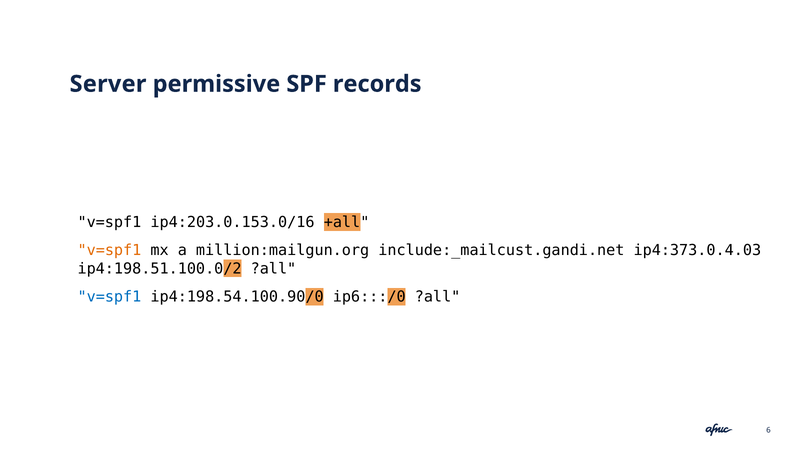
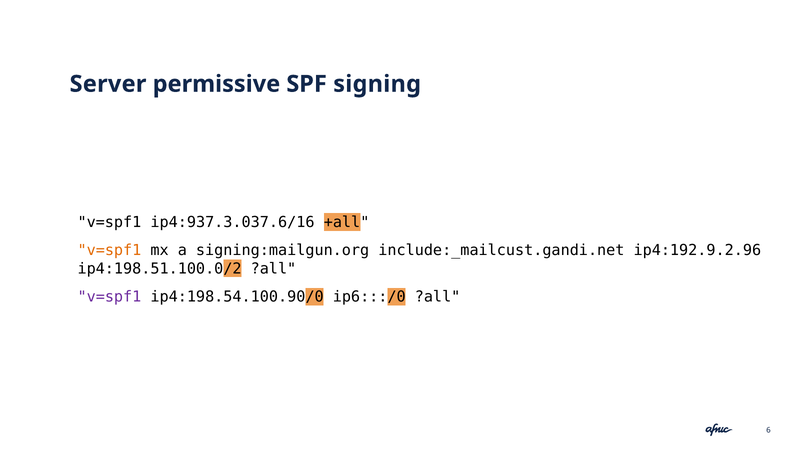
records: records -> signing
ip4:203.0.153.0/16: ip4:203.0.153.0/16 -> ip4:937.3.037.6/16
million:mailgun.org: million:mailgun.org -> signing:mailgun.org
ip4:373.0.4.03: ip4:373.0.4.03 -> ip4:192.9.2.96
v=spf1 at (109, 297) colour: blue -> purple
